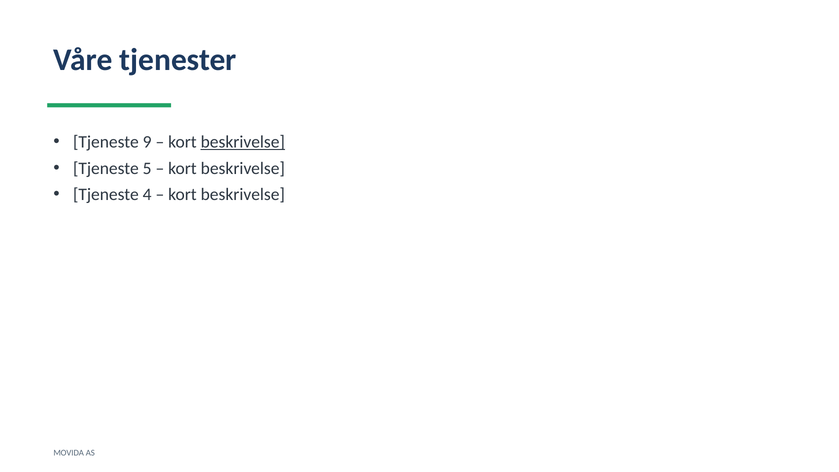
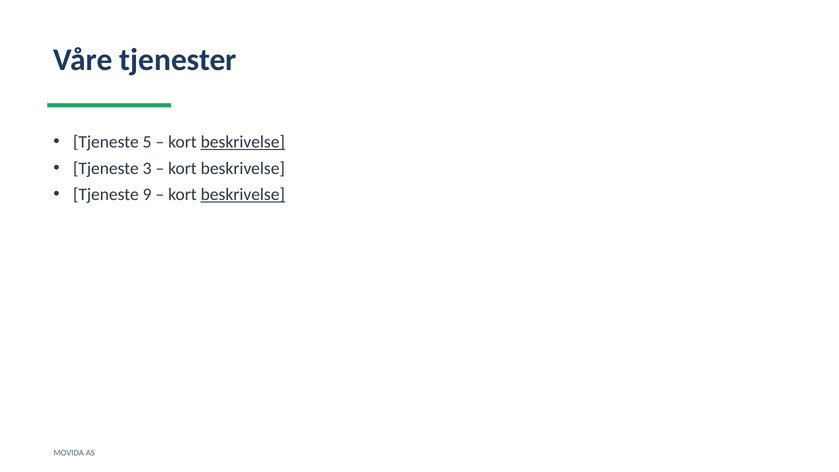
9: 9 -> 5
5: 5 -> 3
4: 4 -> 9
beskrivelse at (243, 195) underline: none -> present
